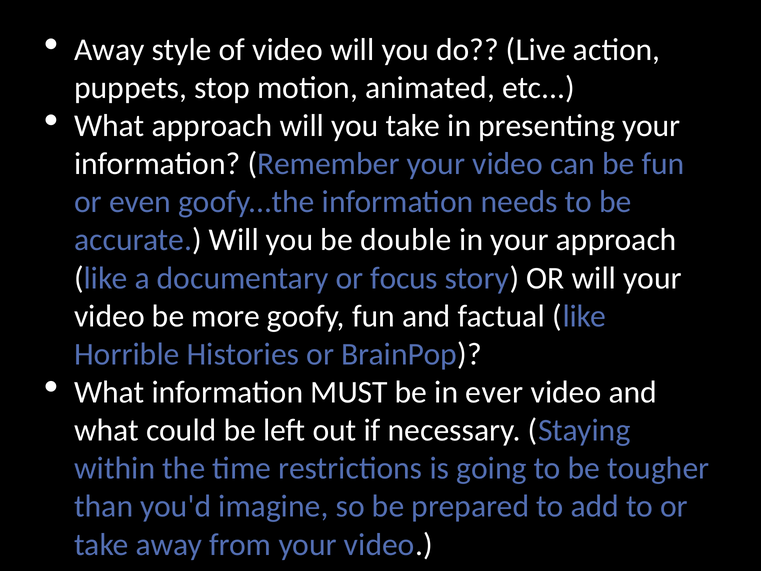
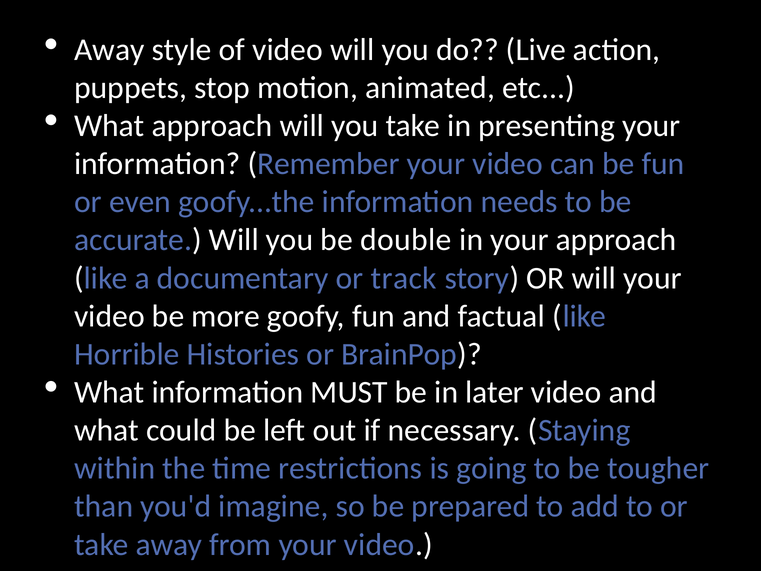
focus: focus -> track
ever: ever -> later
